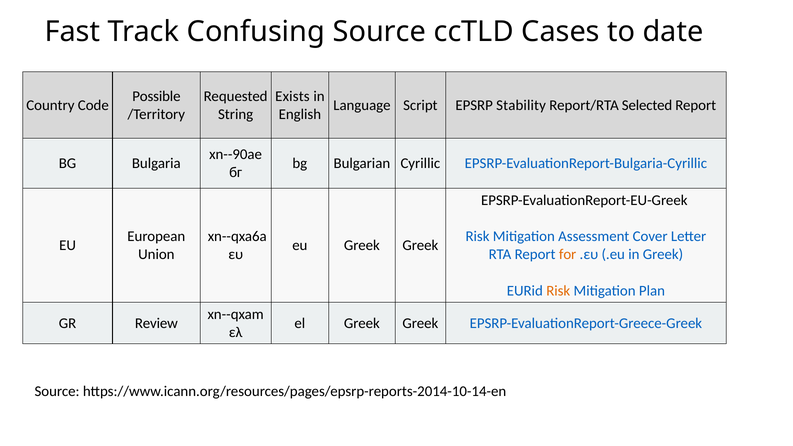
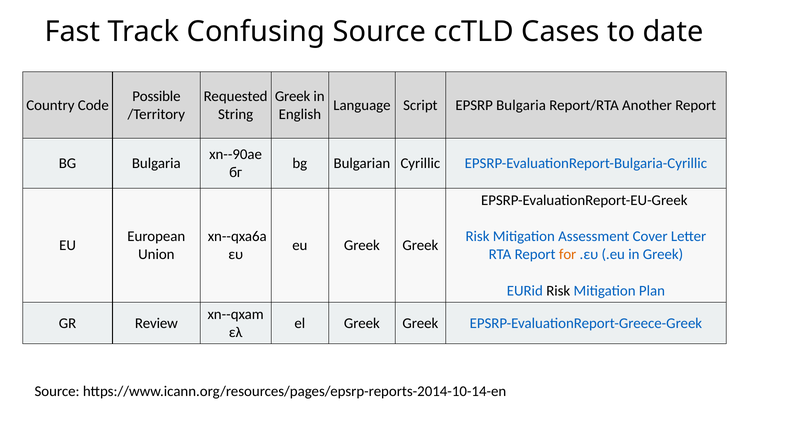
Exists at (292, 96): Exists -> Greek
EPSRP Stability: Stability -> Bulgaria
Selected: Selected -> Another
Risk at (558, 291) colour: orange -> black
